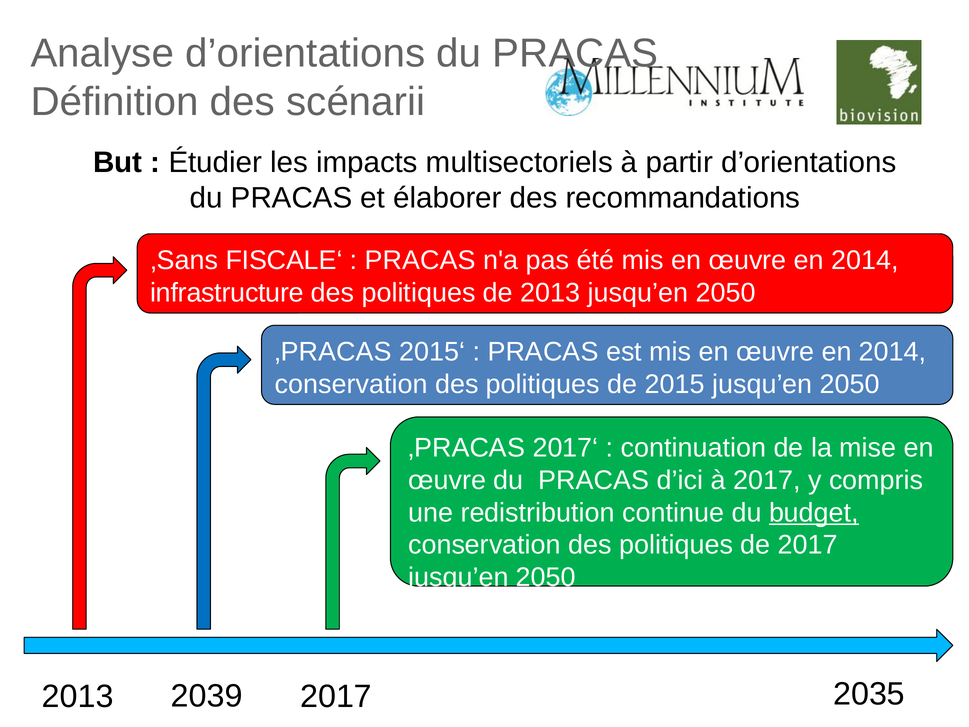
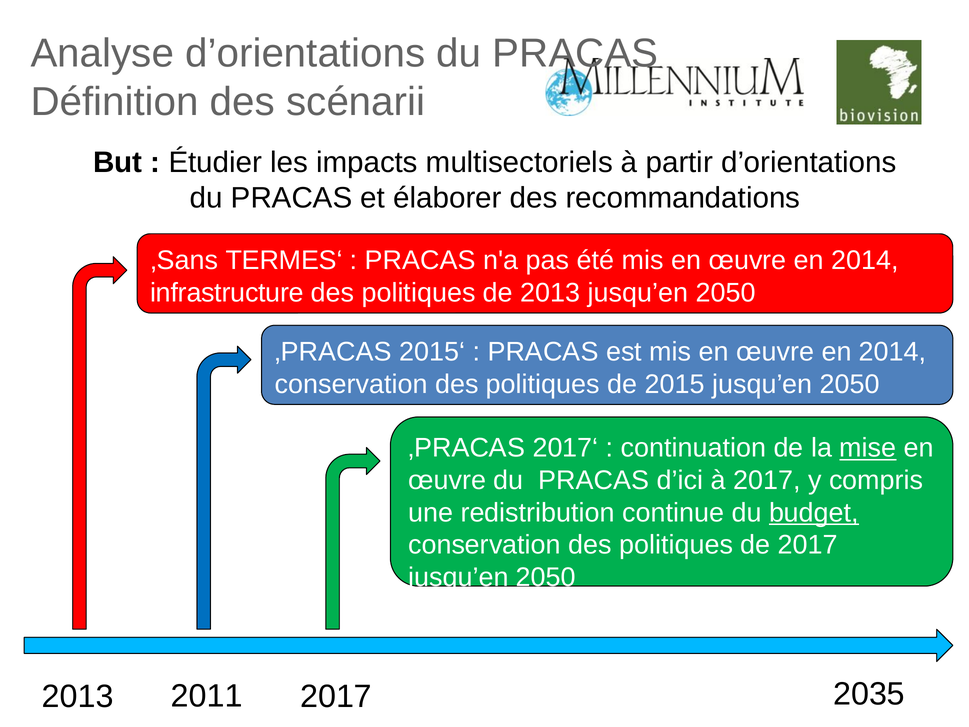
FISCALE‘: FISCALE‘ -> TERMES‘
mise underline: none -> present
2039: 2039 -> 2011
